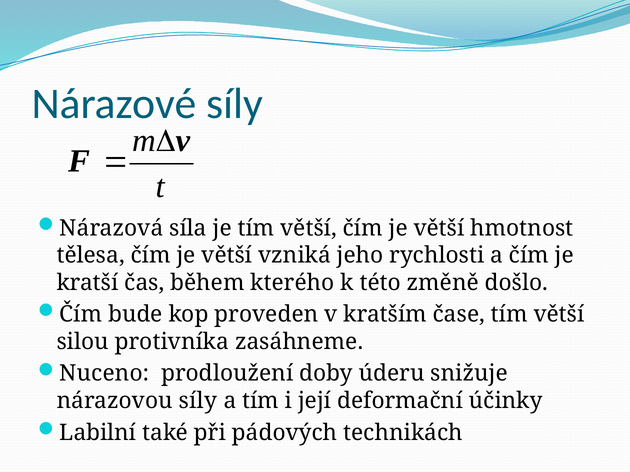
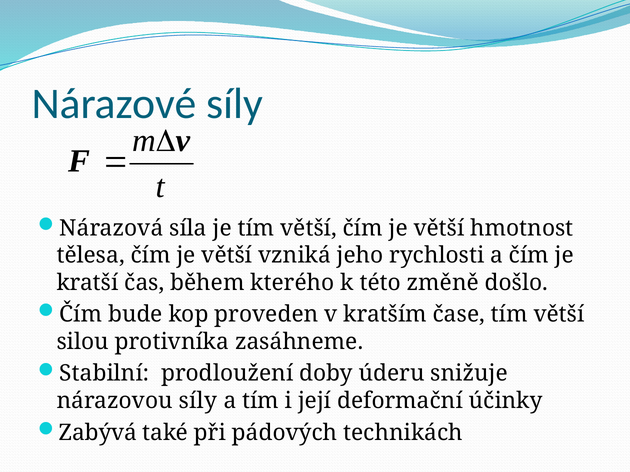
Nuceno: Nuceno -> Stabilní
Labilní: Labilní -> Zabývá
